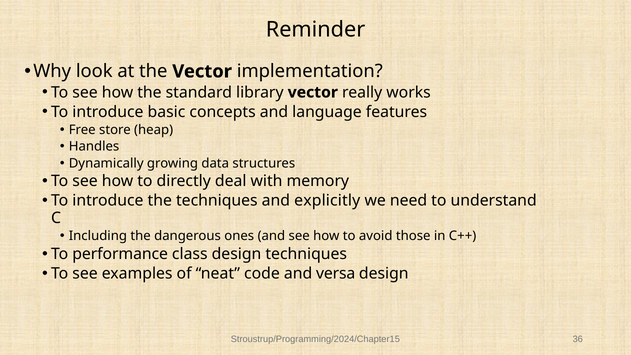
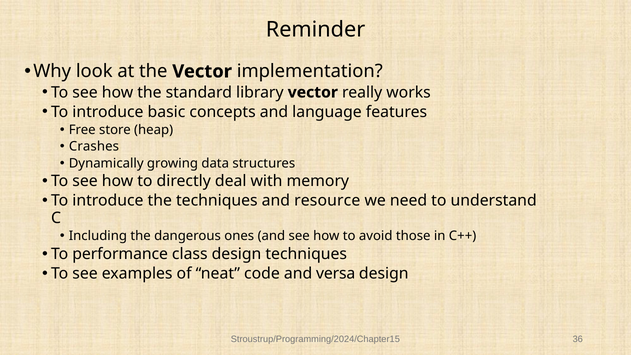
Handles: Handles -> Crashes
explicitly: explicitly -> resource
